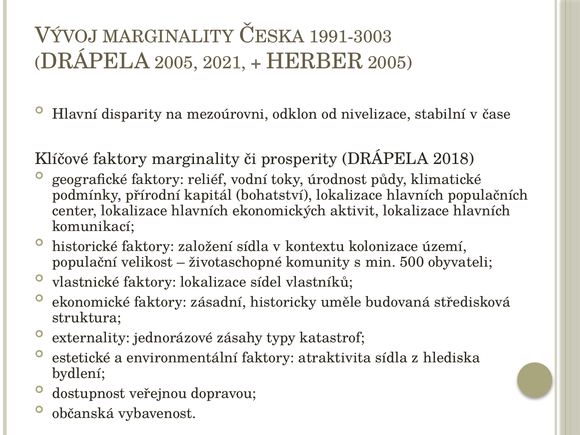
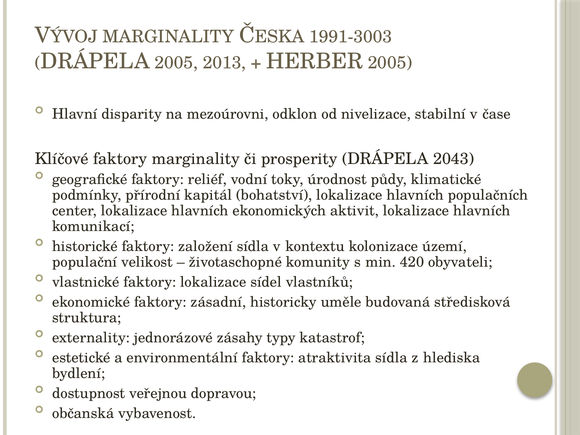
2021: 2021 -> 2013
2018: 2018 -> 2043
500: 500 -> 420
